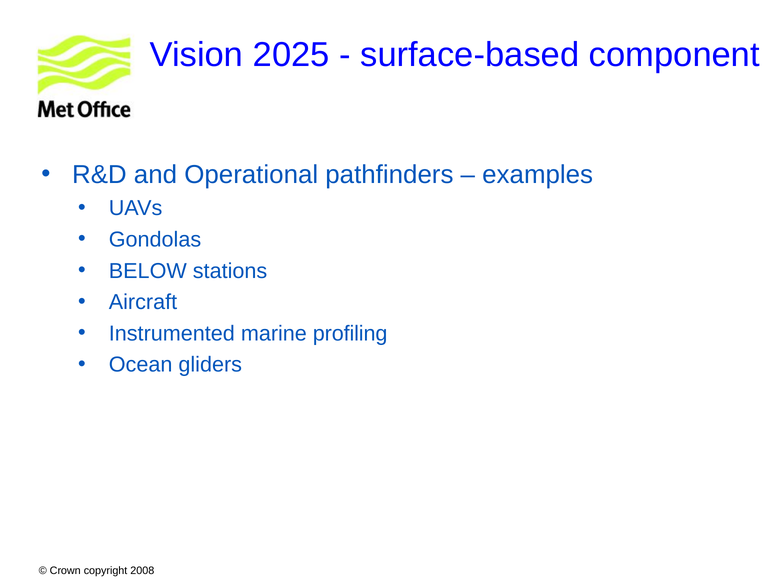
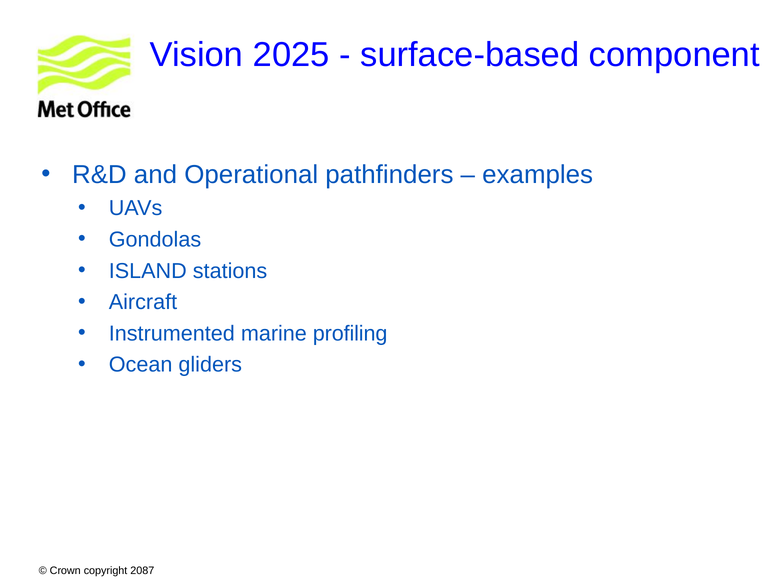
BELOW: BELOW -> ISLAND
2008: 2008 -> 2087
